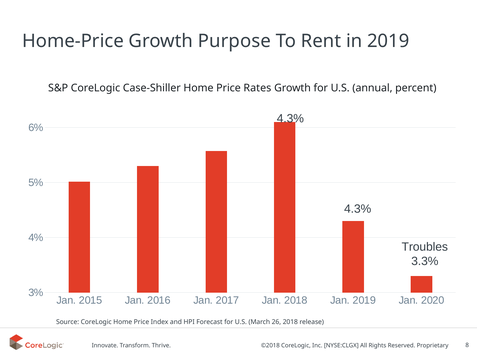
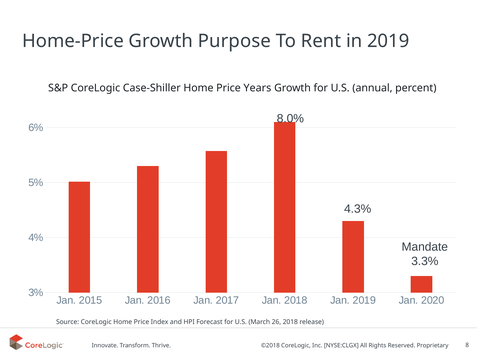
Rates: Rates -> Years
4.3% at (290, 119): 4.3% -> 8.0%
Troubles: Troubles -> Mandate
